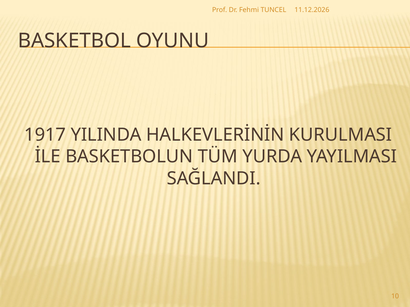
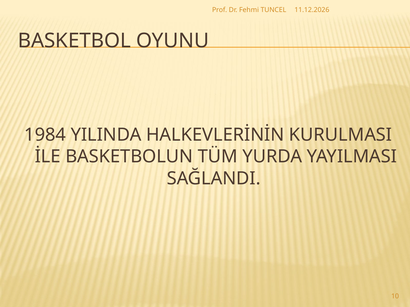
1917: 1917 -> 1984
